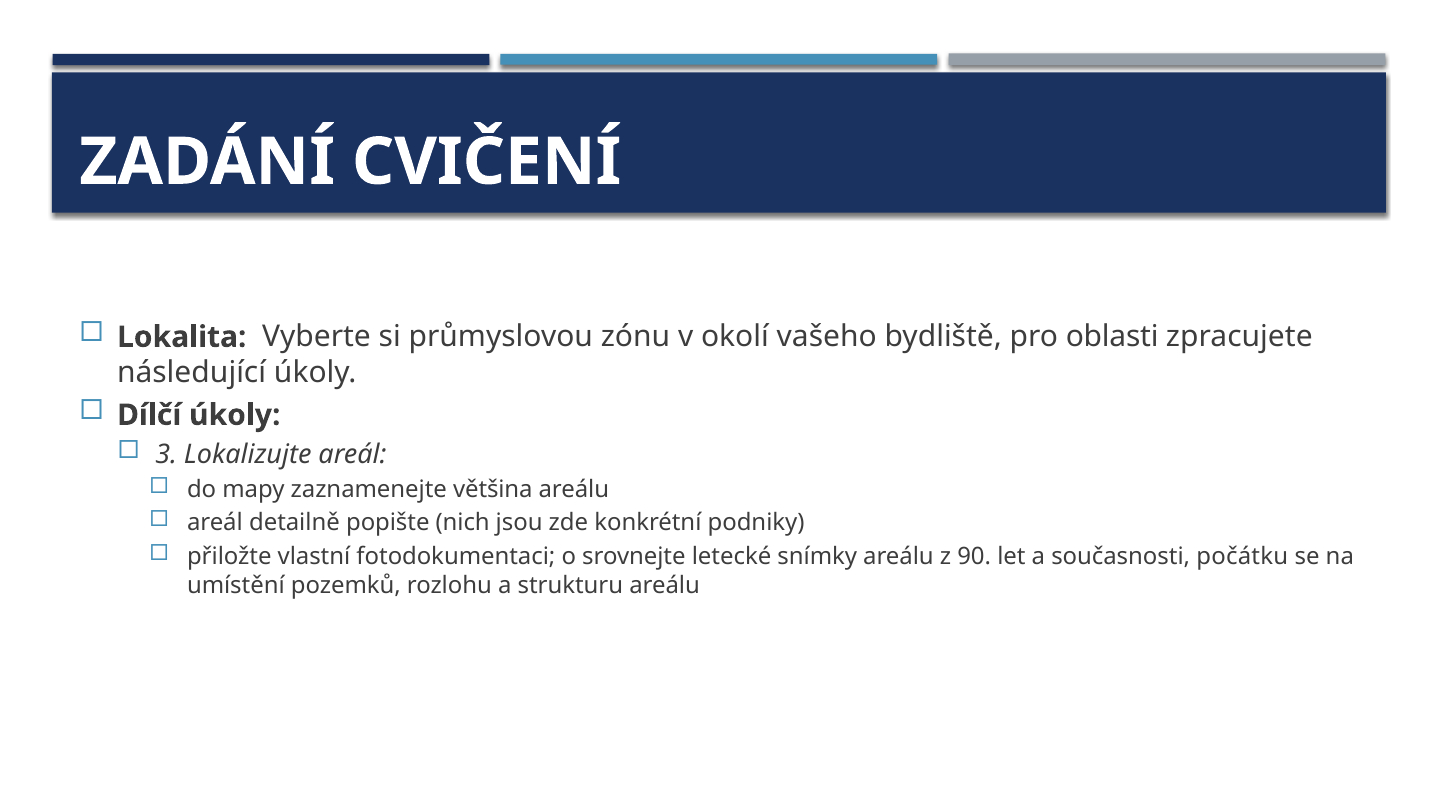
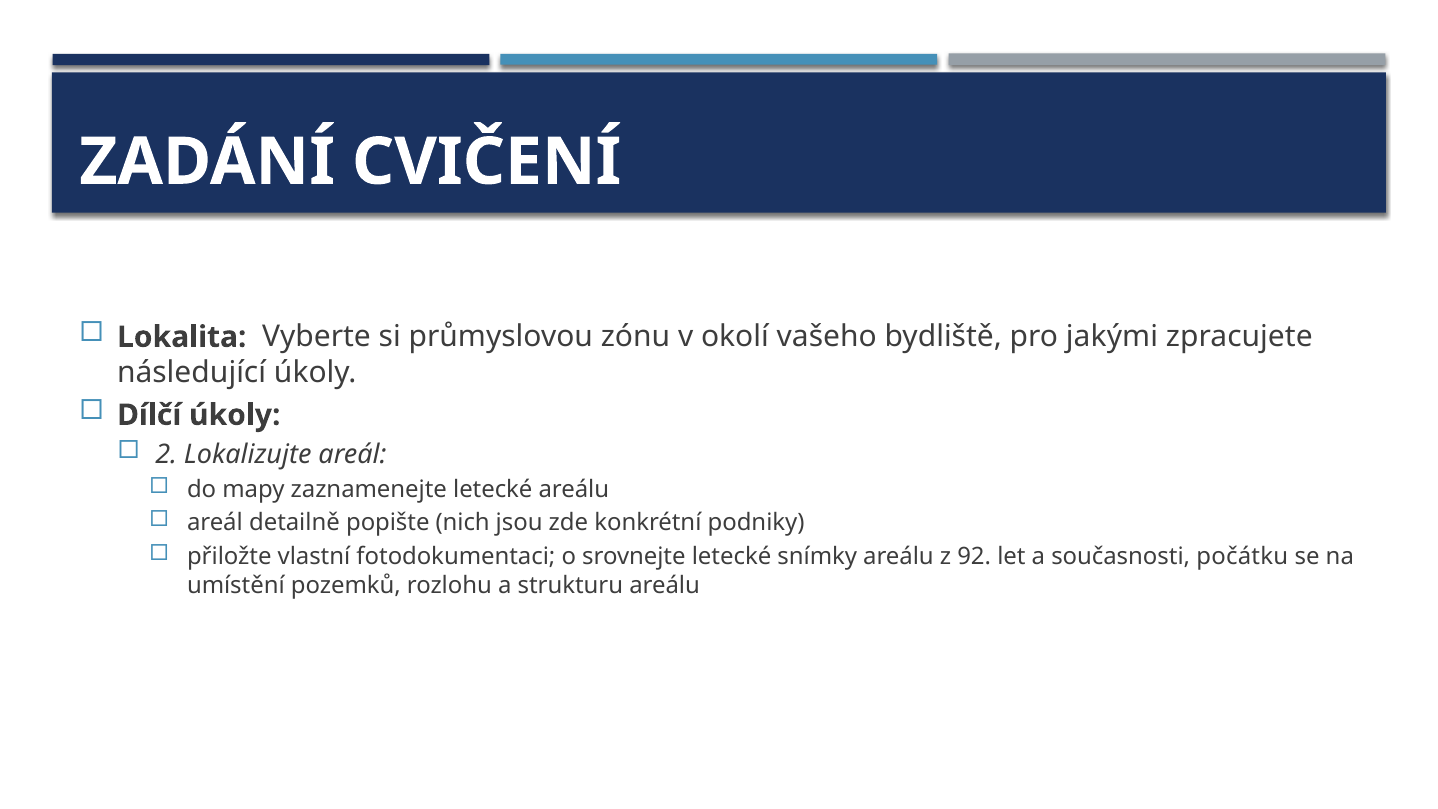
oblasti: oblasti -> jakými
3: 3 -> 2
zaznamenejte většina: většina -> letecké
90: 90 -> 92
